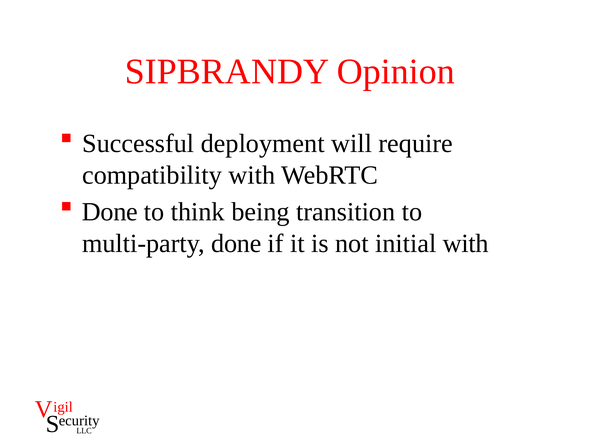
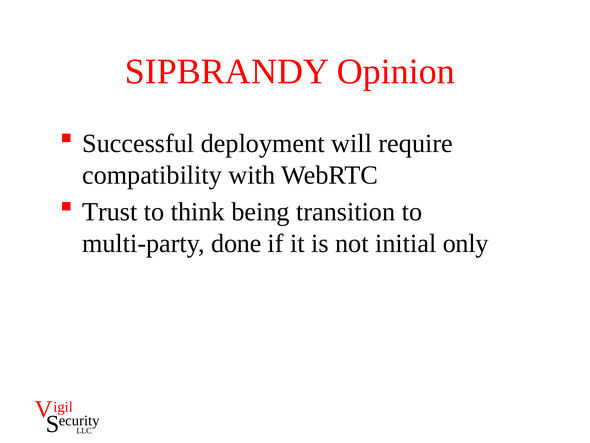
Done at (110, 212): Done -> Trust
initial with: with -> only
